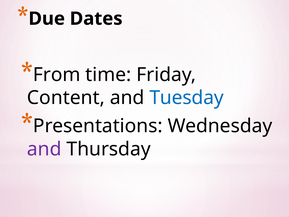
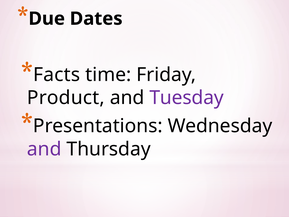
From: From -> Facts
Content: Content -> Product
Tuesday colour: blue -> purple
